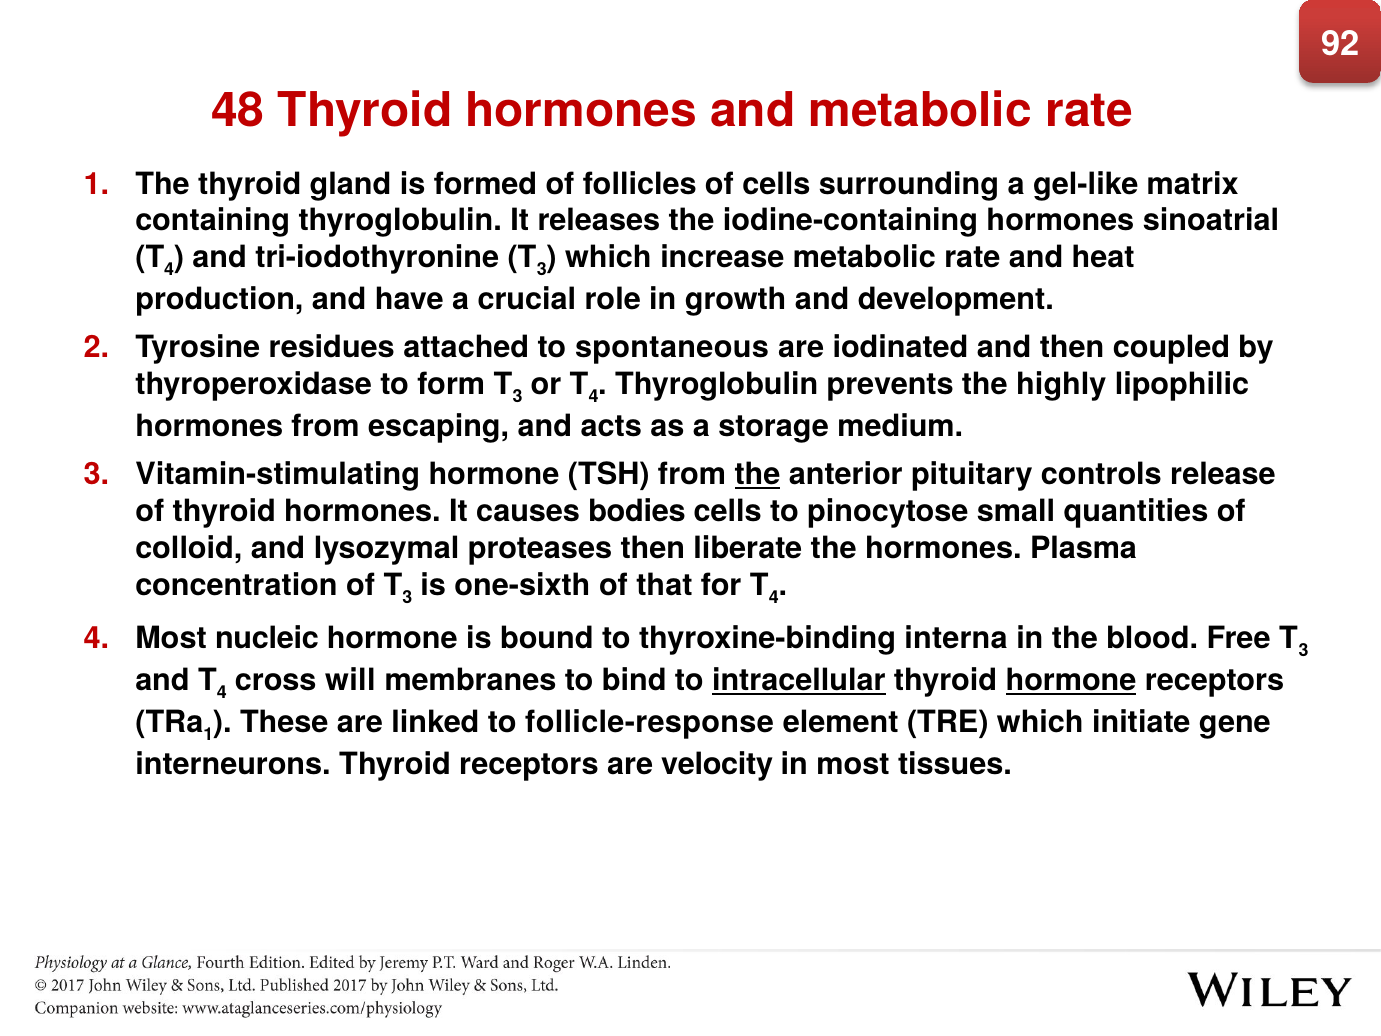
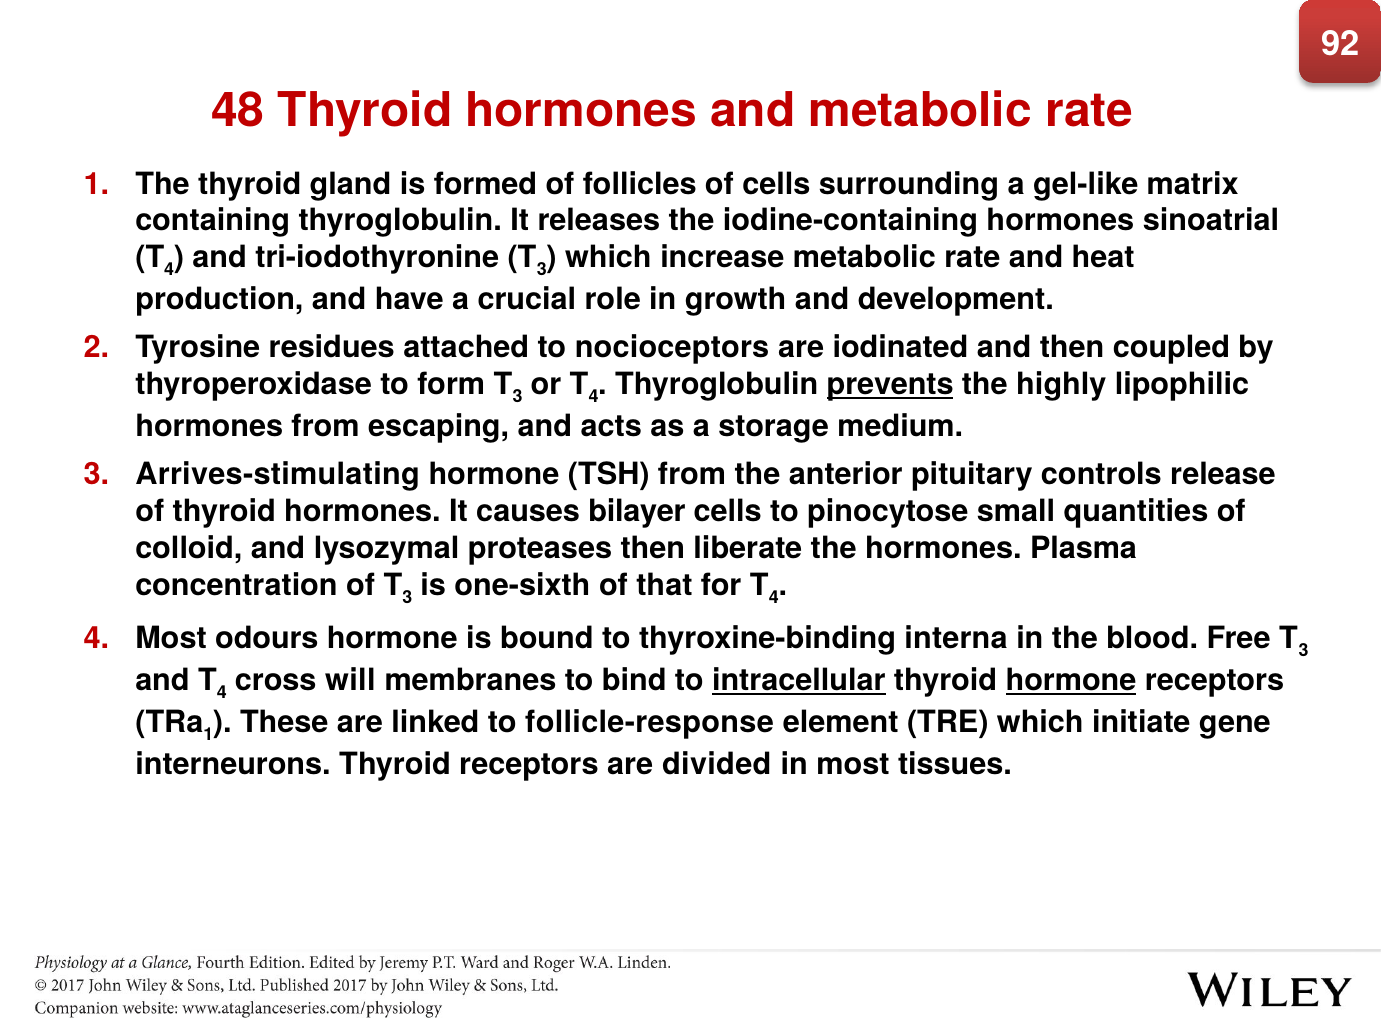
spontaneous: spontaneous -> nocioceptors
prevents underline: none -> present
Vitamin-stimulating: Vitamin-stimulating -> Arrives-stimulating
the at (757, 475) underline: present -> none
bodies: bodies -> bilayer
nucleic: nucleic -> odours
velocity: velocity -> divided
